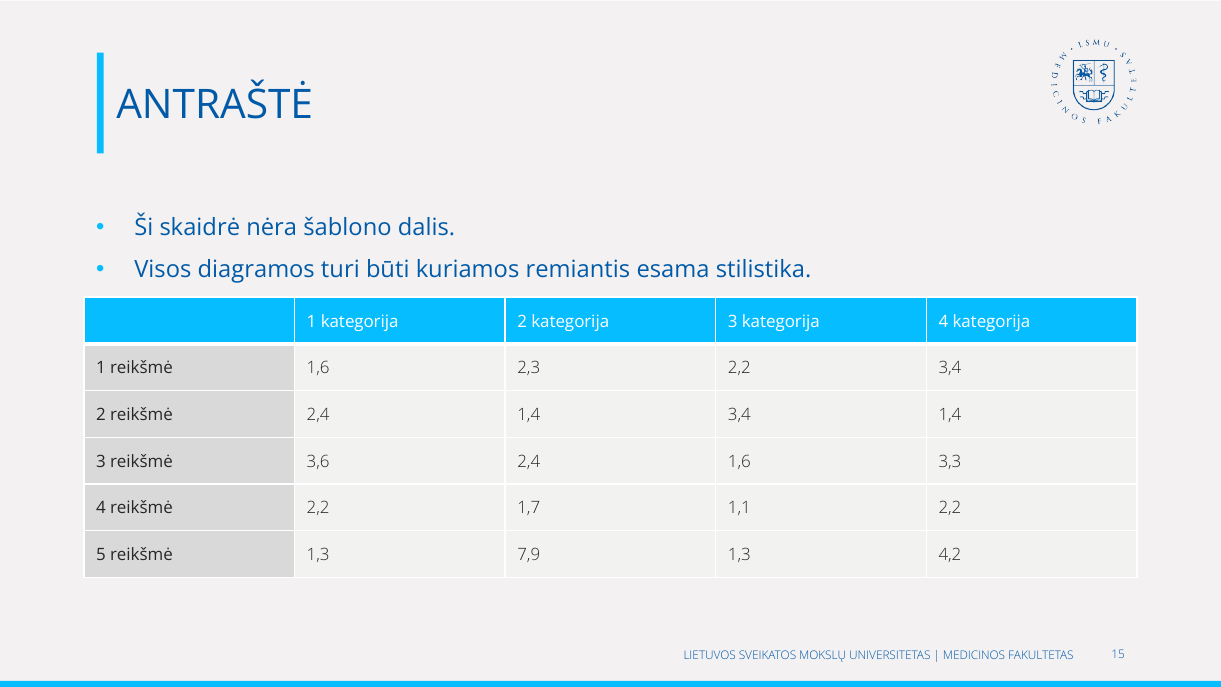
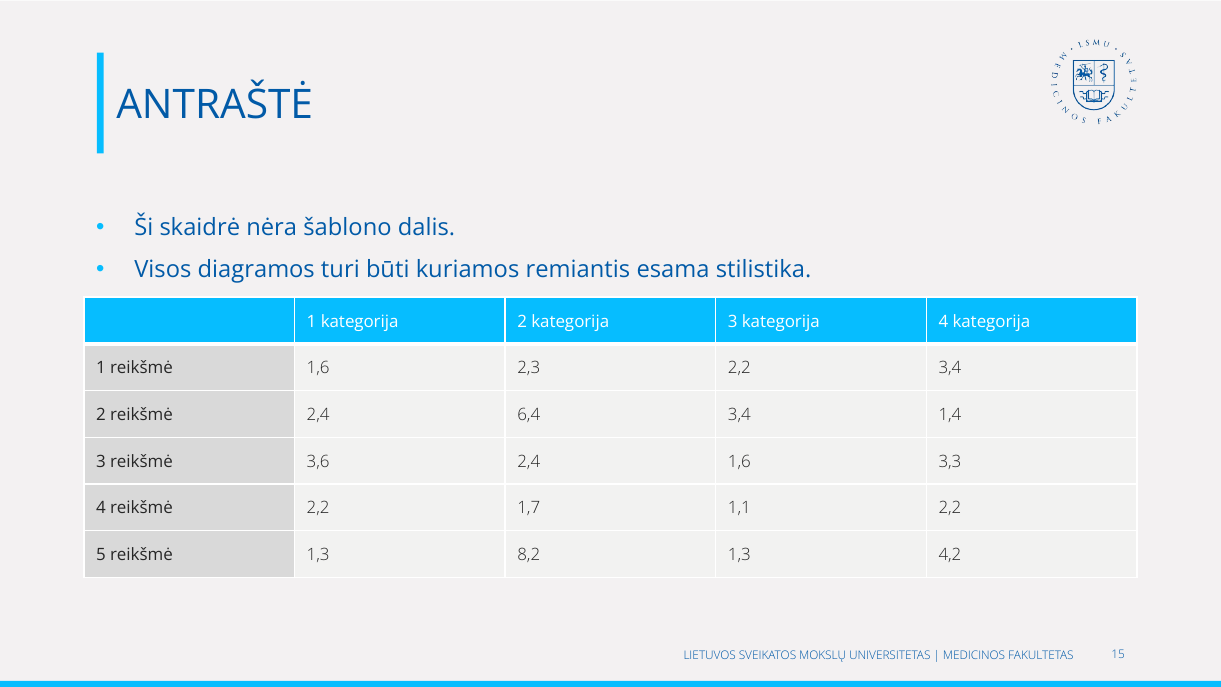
2,4 1,4: 1,4 -> 6,4
7,9: 7,9 -> 8,2
